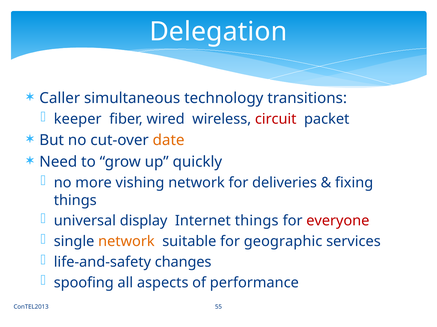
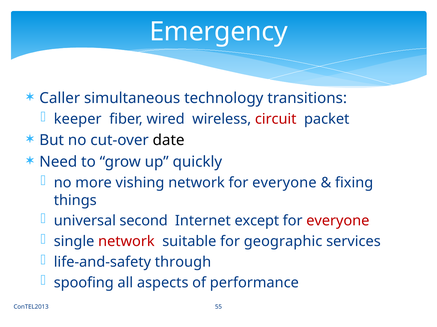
Delegation: Delegation -> Emergency
date colour: orange -> black
network for deliveries: deliveries -> everyone
display: display -> second
Internet things: things -> except
network at (126, 242) colour: orange -> red
changes: changes -> through
